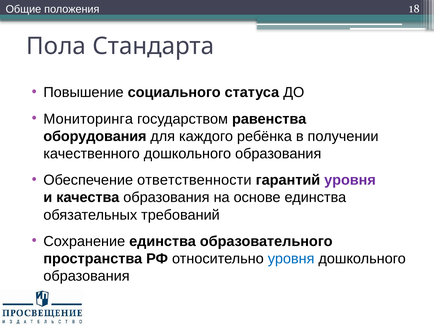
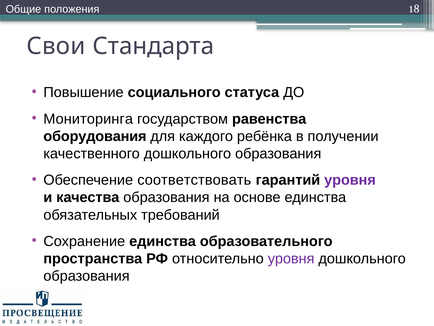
Пола: Пола -> Свои
ответственности: ответственности -> соответствовать
уровня at (291, 258) colour: blue -> purple
